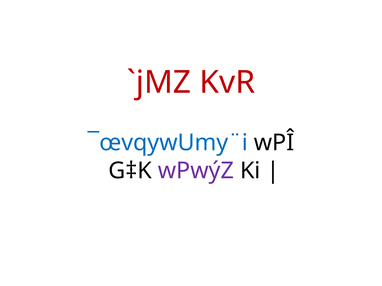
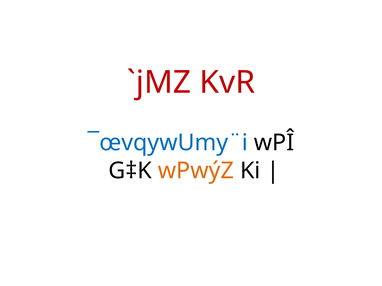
wPwýZ colour: purple -> orange
